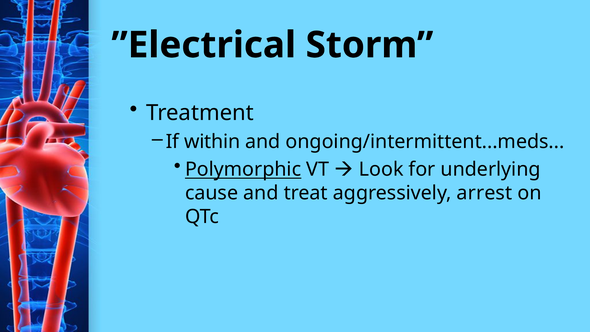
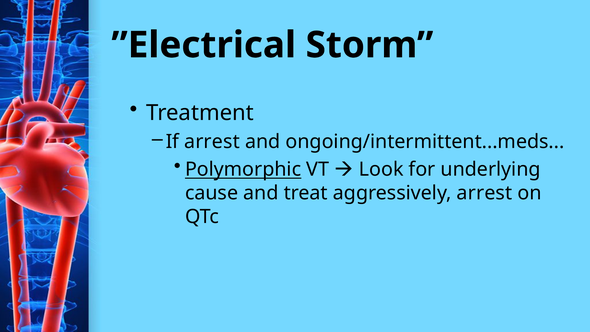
If within: within -> arrest
